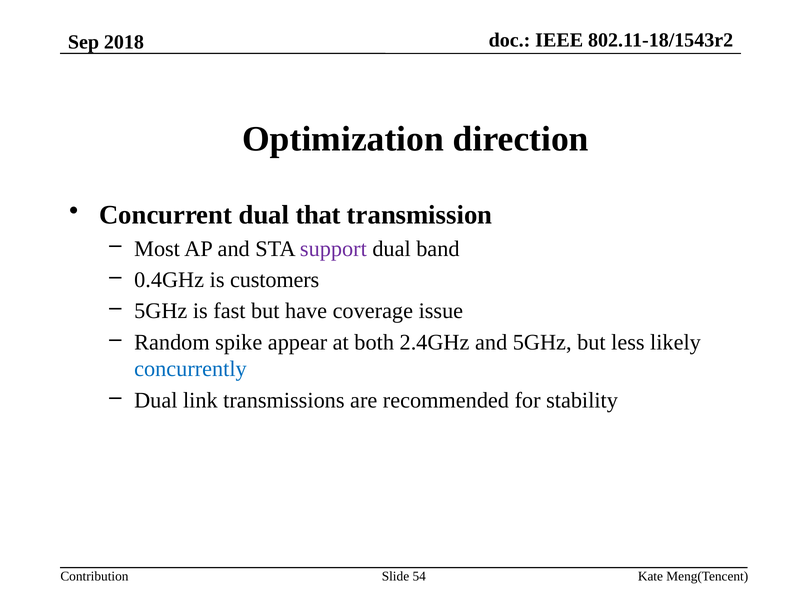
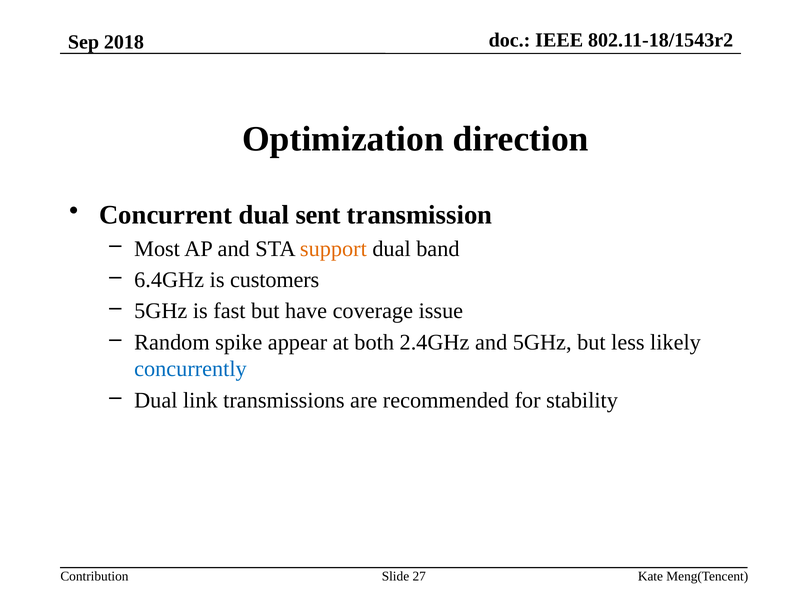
that: that -> sent
support colour: purple -> orange
0.4GHz: 0.4GHz -> 6.4GHz
54: 54 -> 27
